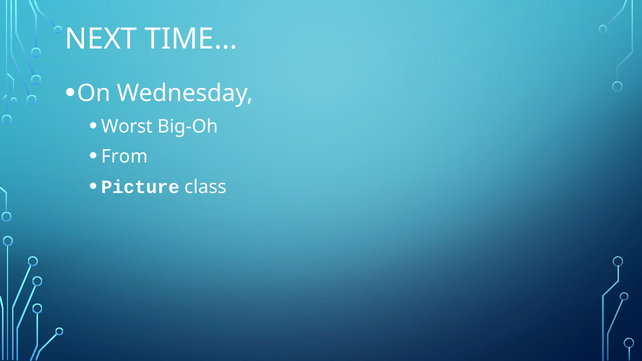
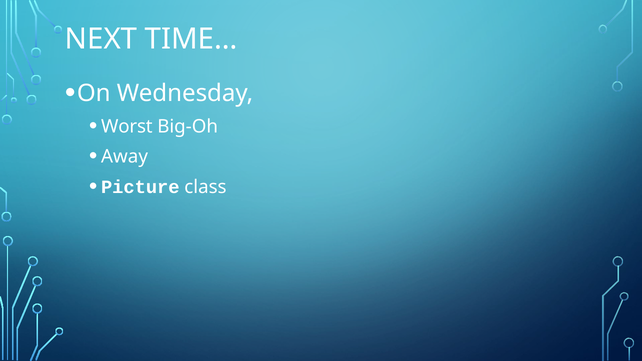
From: From -> Away
